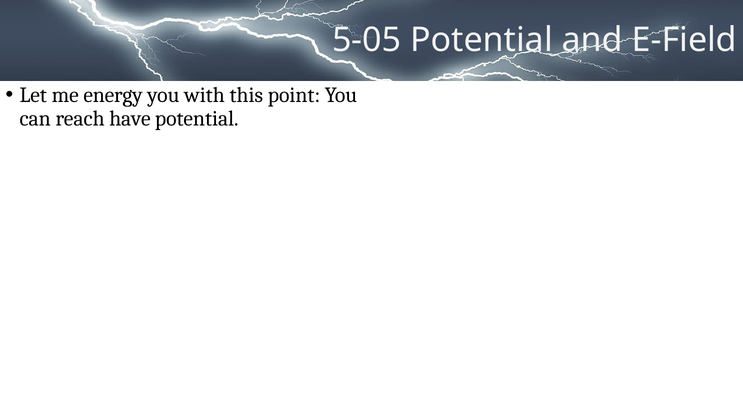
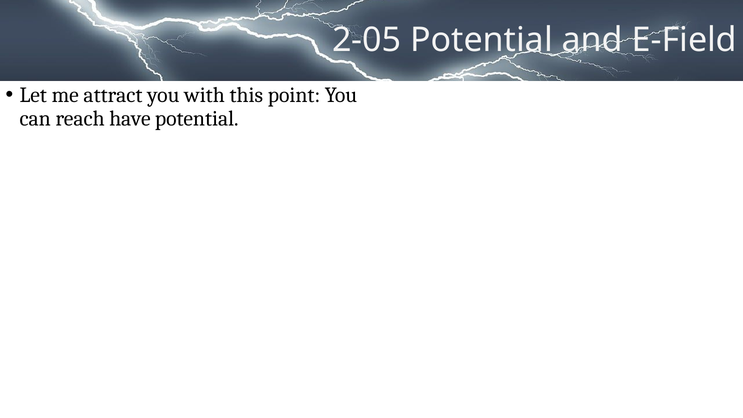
5-05: 5-05 -> 2-05
energy: energy -> attract
